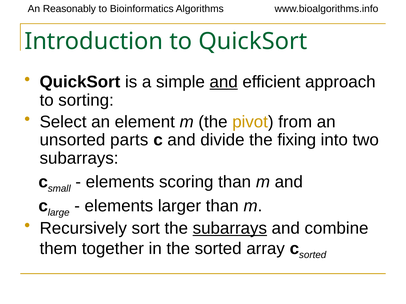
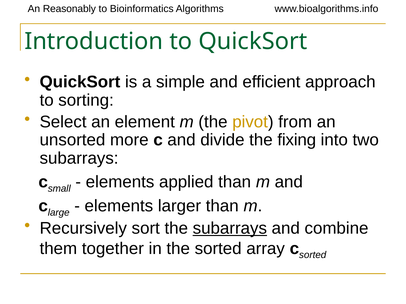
and at (224, 82) underline: present -> none
parts: parts -> more
scoring: scoring -> applied
